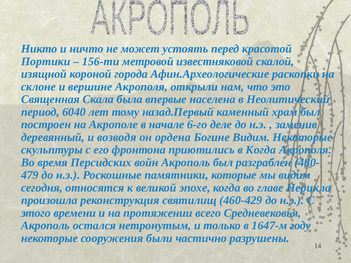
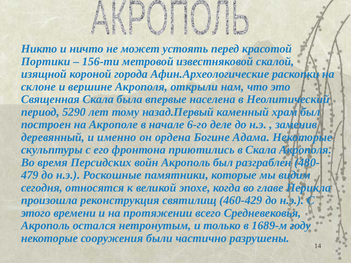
6040: 6040 -> 5290
возводя: возводя -> именно
Богине Видим: Видим -> Адама
в Когда: Когда -> Скала
1647-м: 1647-м -> 1689-м
